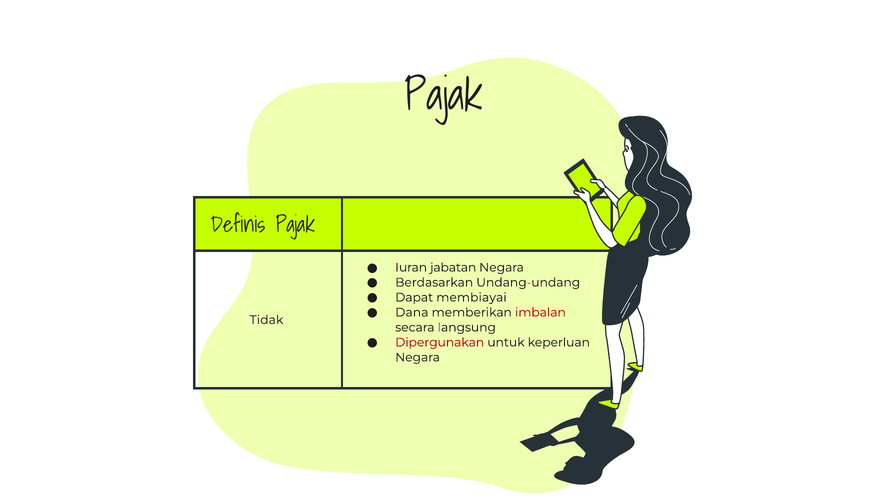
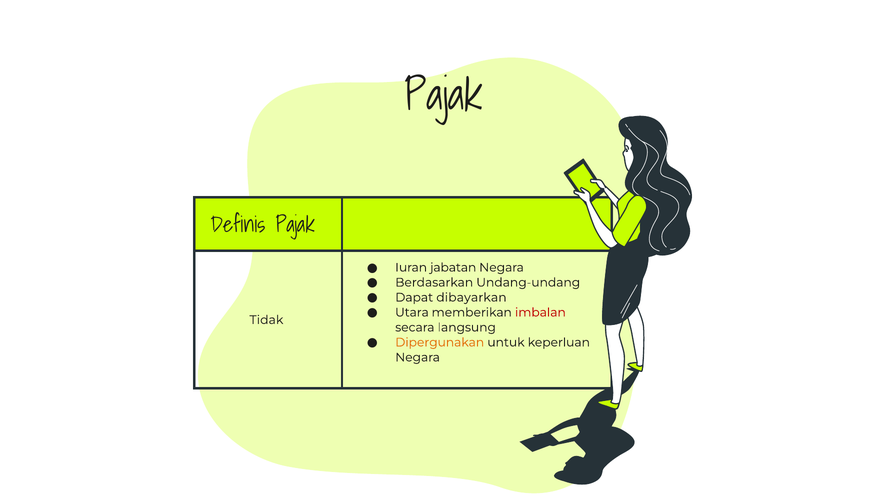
membiayai: membiayai -> dibayarkan
Dana: Dana -> Utara
Dipergunakan colour: red -> orange
